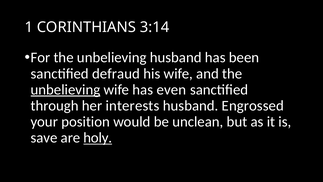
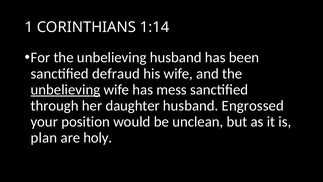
3:14: 3:14 -> 1:14
even: even -> mess
interests: interests -> daughter
save: save -> plan
holy underline: present -> none
